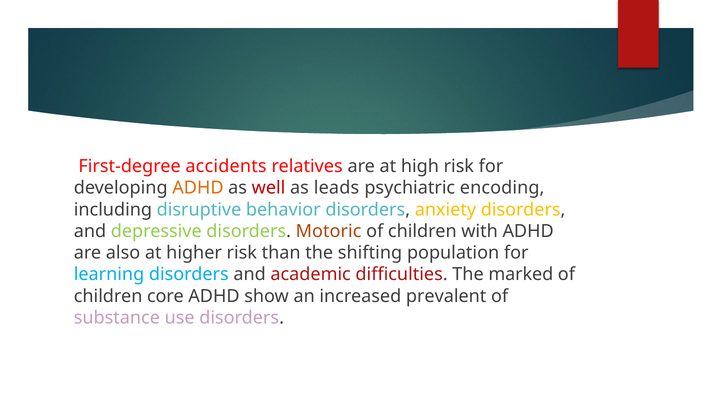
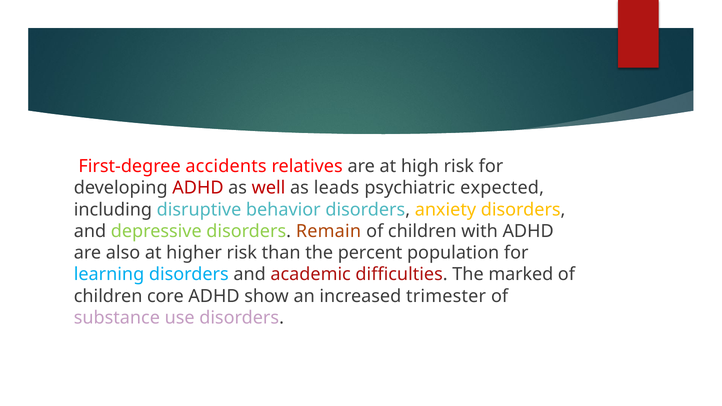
ADHD at (198, 188) colour: orange -> red
encoding: encoding -> expected
Motoric: Motoric -> Remain
shifting: shifting -> percent
prevalent: prevalent -> trimester
